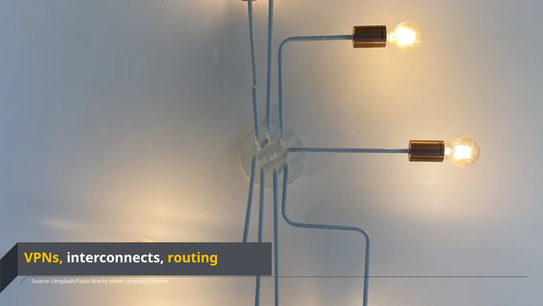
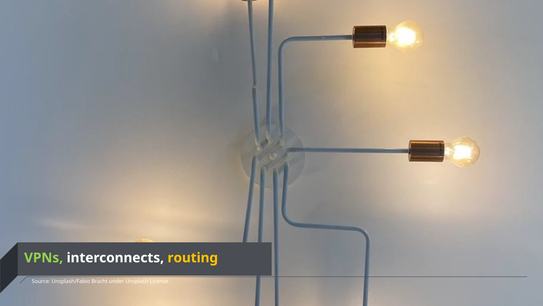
VPNs colour: yellow -> light green
